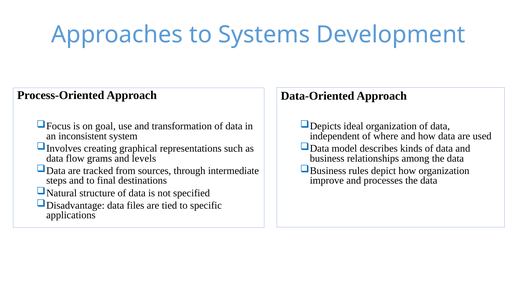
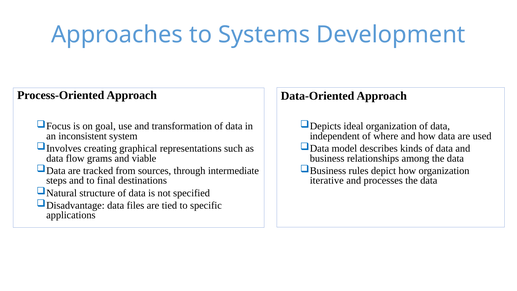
levels: levels -> viable
improve: improve -> iterative
